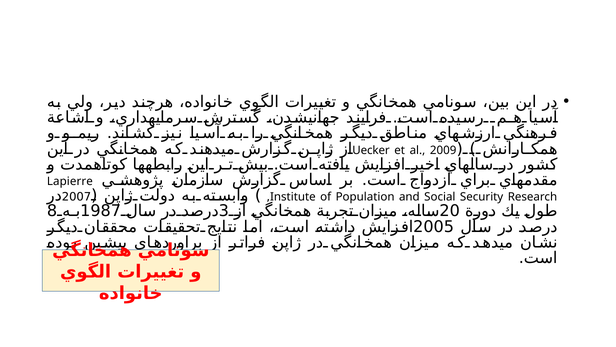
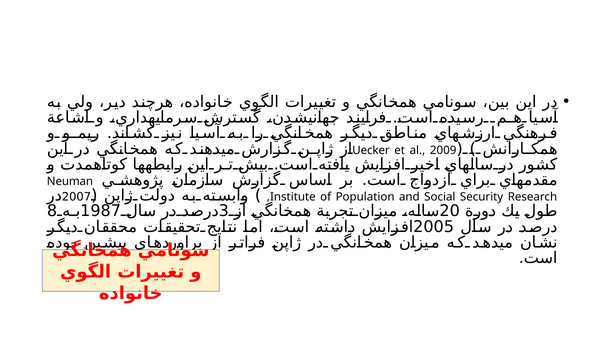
Lapierre: Lapierre -> Neuman
